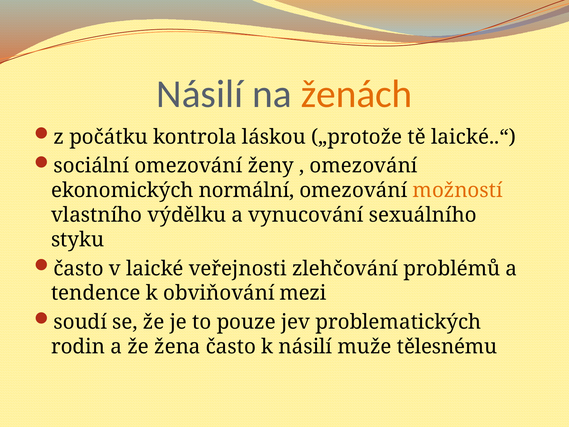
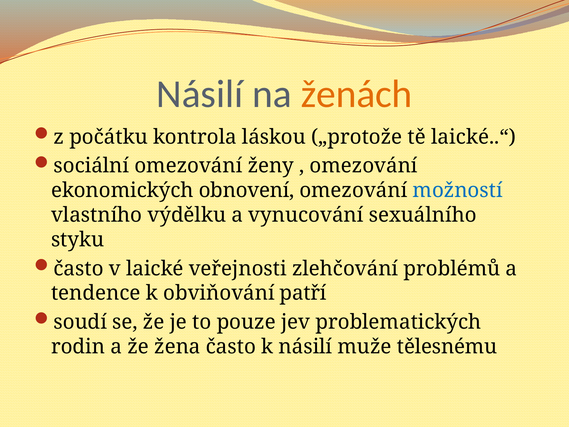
normální: normální -> obnovení
možností colour: orange -> blue
mezi: mezi -> patří
